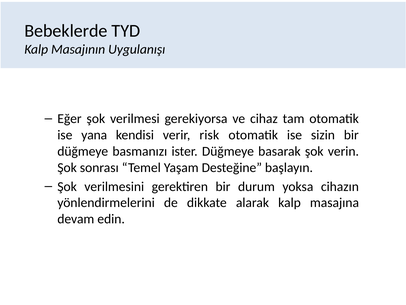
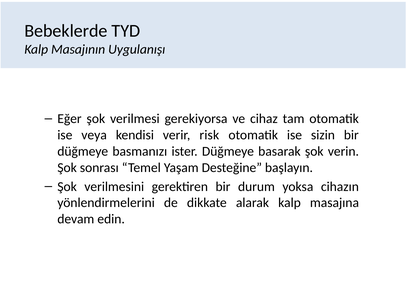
yana: yana -> veya
